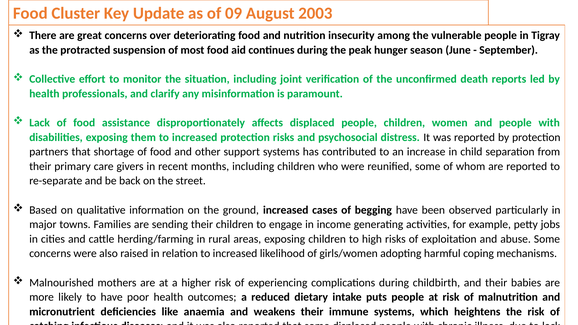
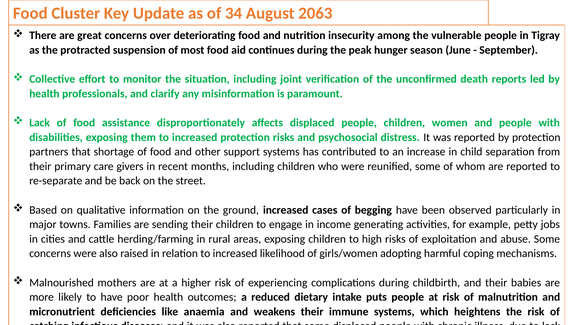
09: 09 -> 34
2003: 2003 -> 2063
